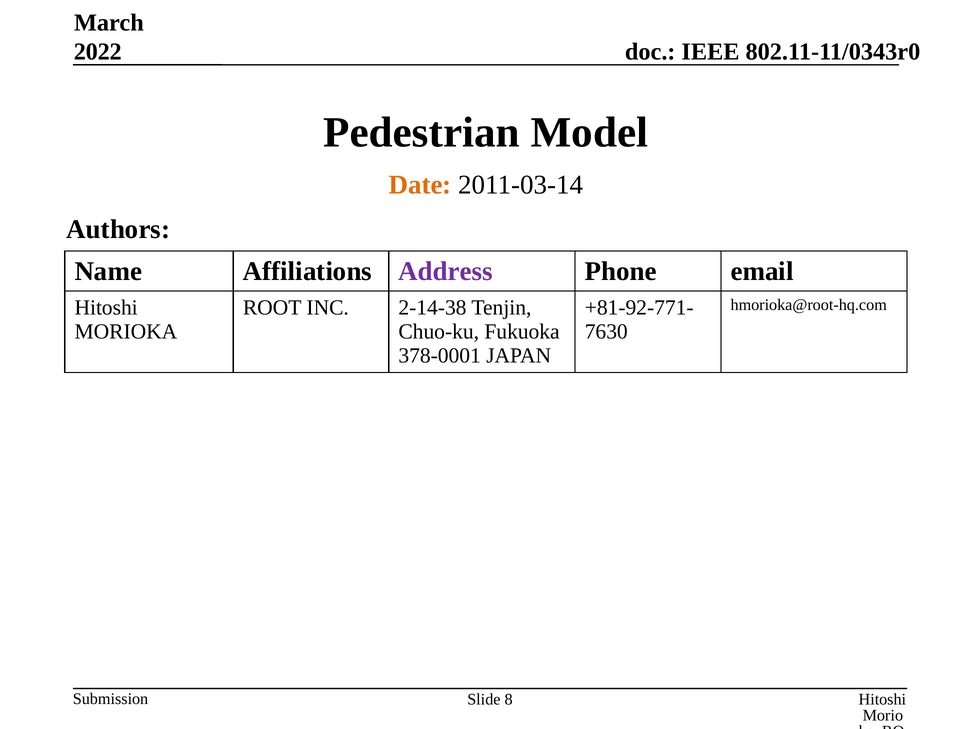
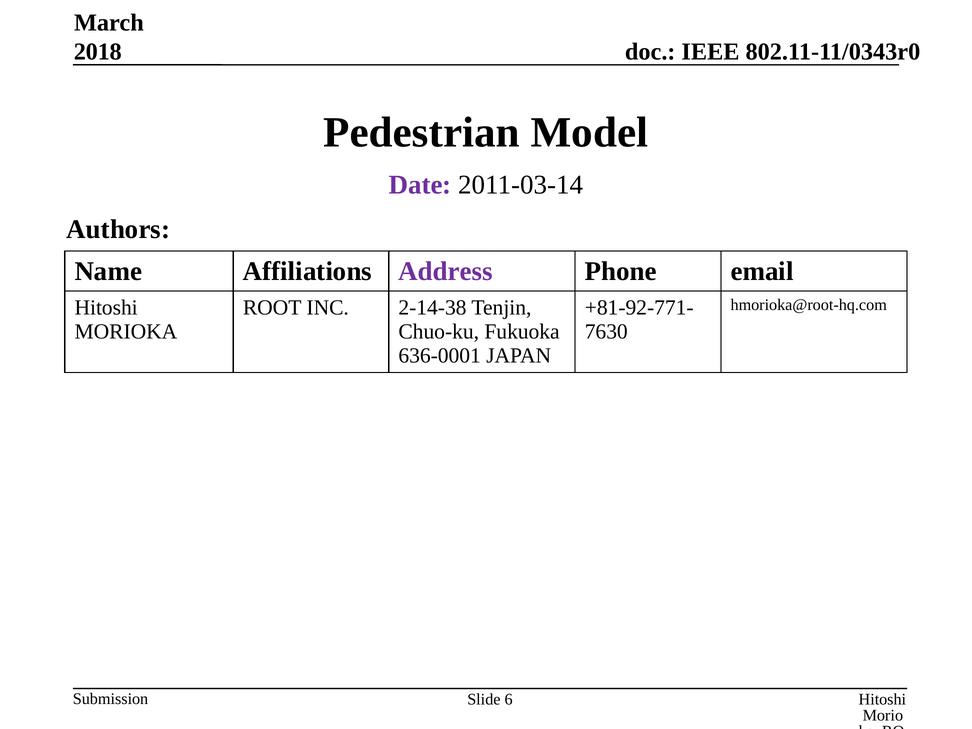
2022: 2022 -> 2018
Date colour: orange -> purple
378-0001: 378-0001 -> 636-0001
8: 8 -> 6
